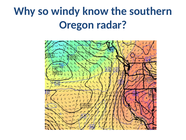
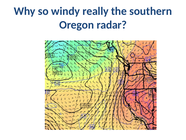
know: know -> really
